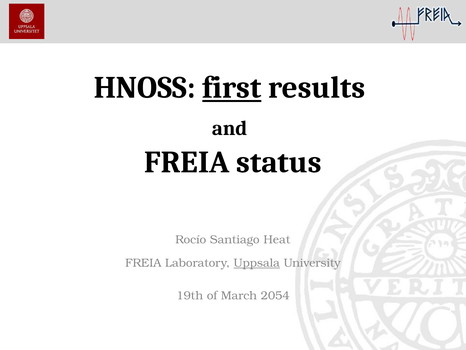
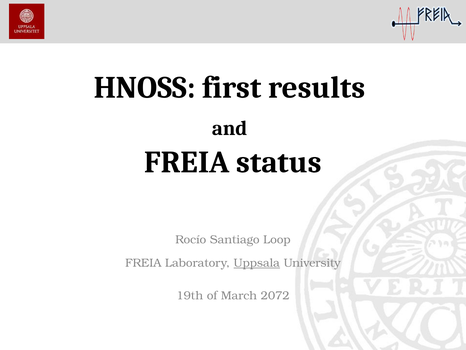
first underline: present -> none
Heat: Heat -> Loop
2054: 2054 -> 2072
